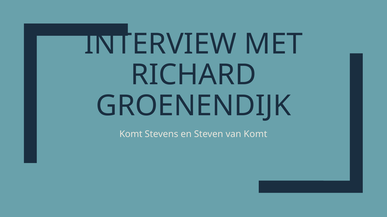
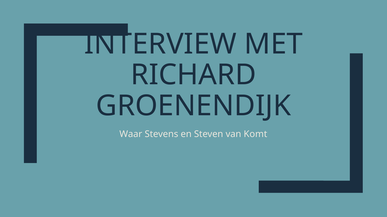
Komt at (131, 135): Komt -> Waar
